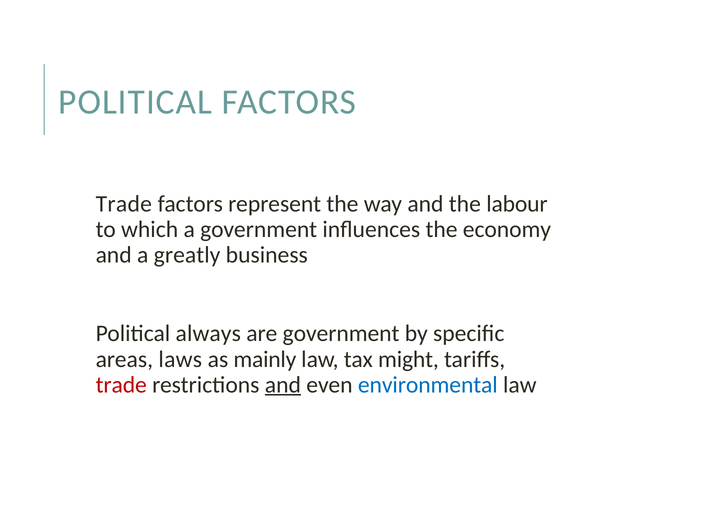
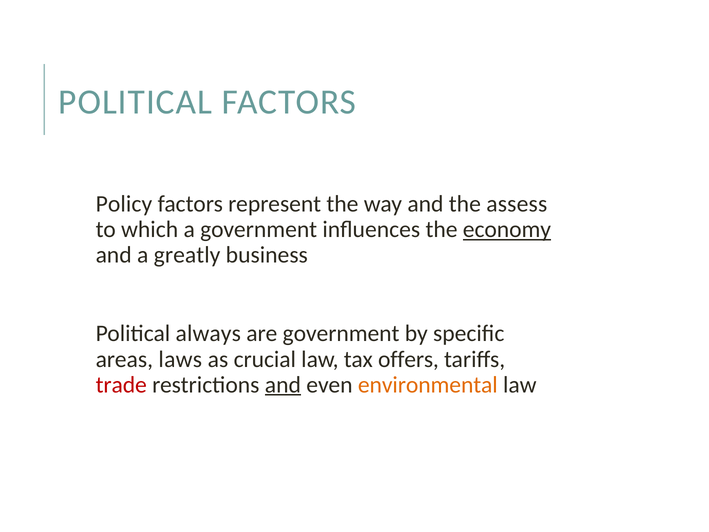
Trade at (124, 204): Trade -> Policy
labour: labour -> assess
economy underline: none -> present
mainly: mainly -> crucial
might: might -> offers
environmental colour: blue -> orange
